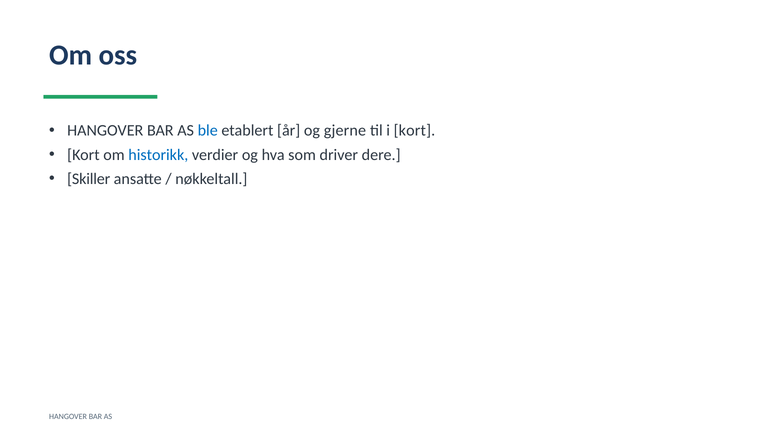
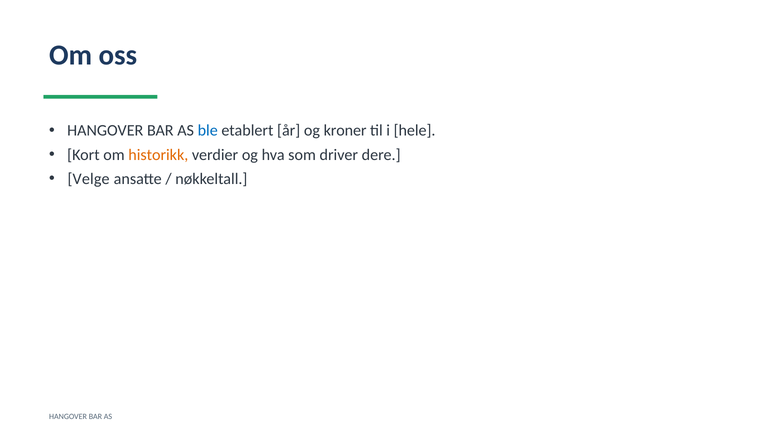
gjerne: gjerne -> kroner
i kort: kort -> hele
historikk colour: blue -> orange
Skiller: Skiller -> Velge
